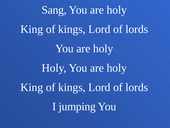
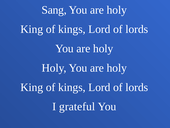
jumping: jumping -> grateful
